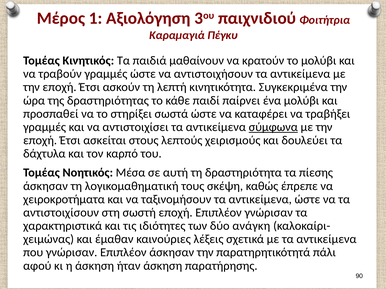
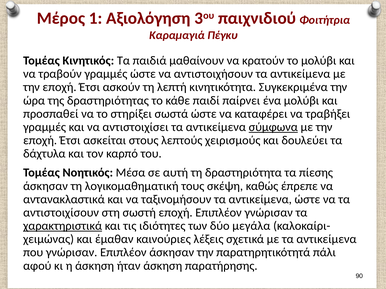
χειροκροτήματα: χειροκροτήματα -> αντανακλαστικά
χαρακτηριστικά underline: none -> present
ανάγκη: ανάγκη -> μεγάλα
